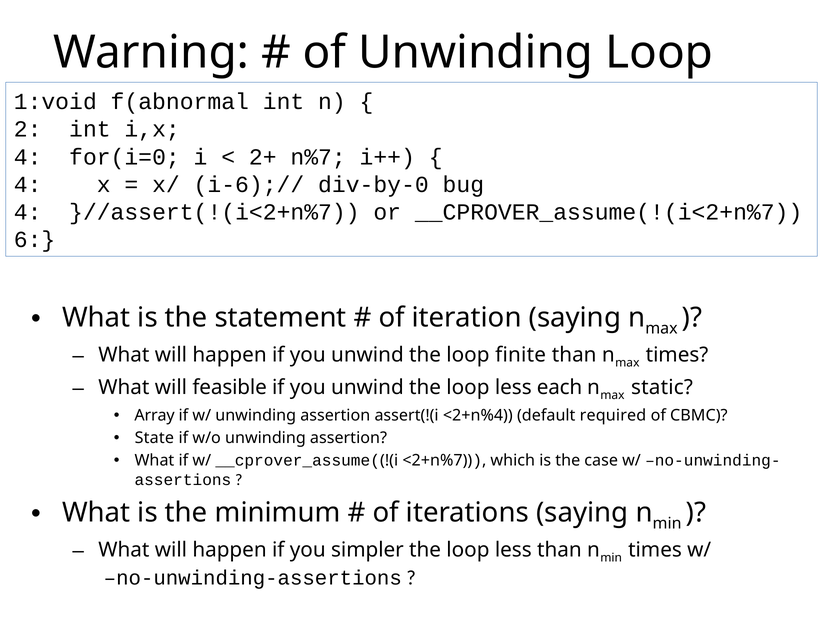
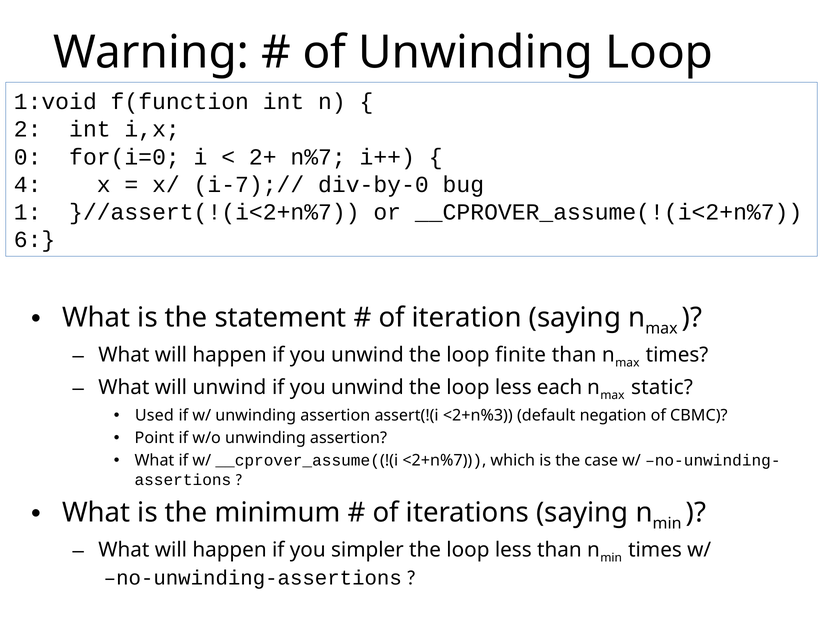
f(abnormal: f(abnormal -> f(function
4 at (28, 157): 4 -> 0
i-6);//: i-6);// -> i-7);//
4 at (28, 212): 4 -> 1
will feasible: feasible -> unwind
Array: Array -> Used
<2+n%4: <2+n%4 -> <2+n%3
required: required -> negation
State: State -> Point
